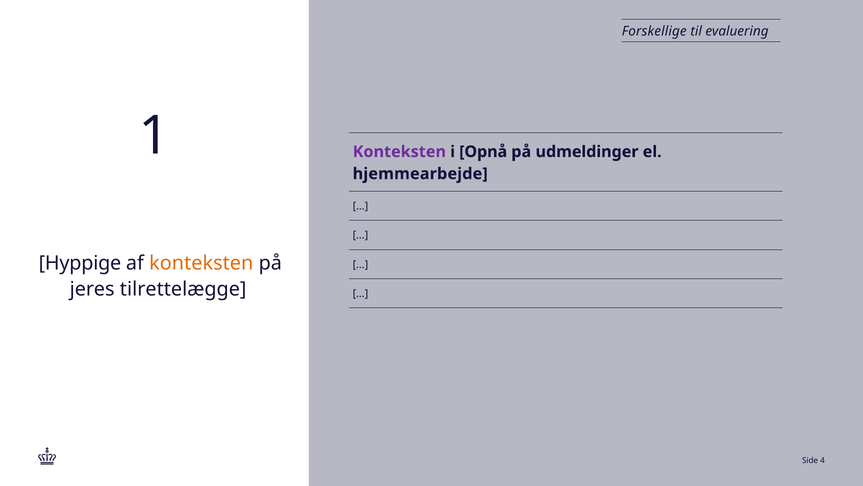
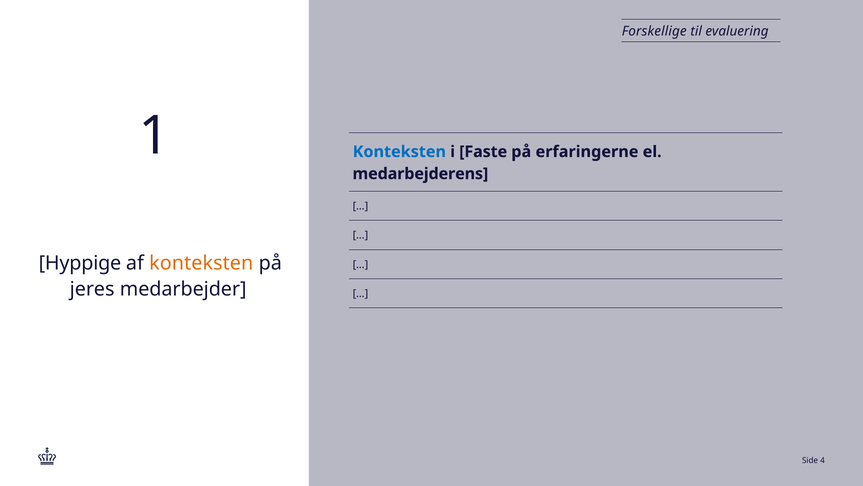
Konteksten at (399, 152) colour: purple -> blue
Opnå: Opnå -> Faste
udmeldinger: udmeldinger -> erfaringerne
hjemmearbejde: hjemmearbejde -> medarbejderens
tilrettelægge: tilrettelægge -> medarbejder
